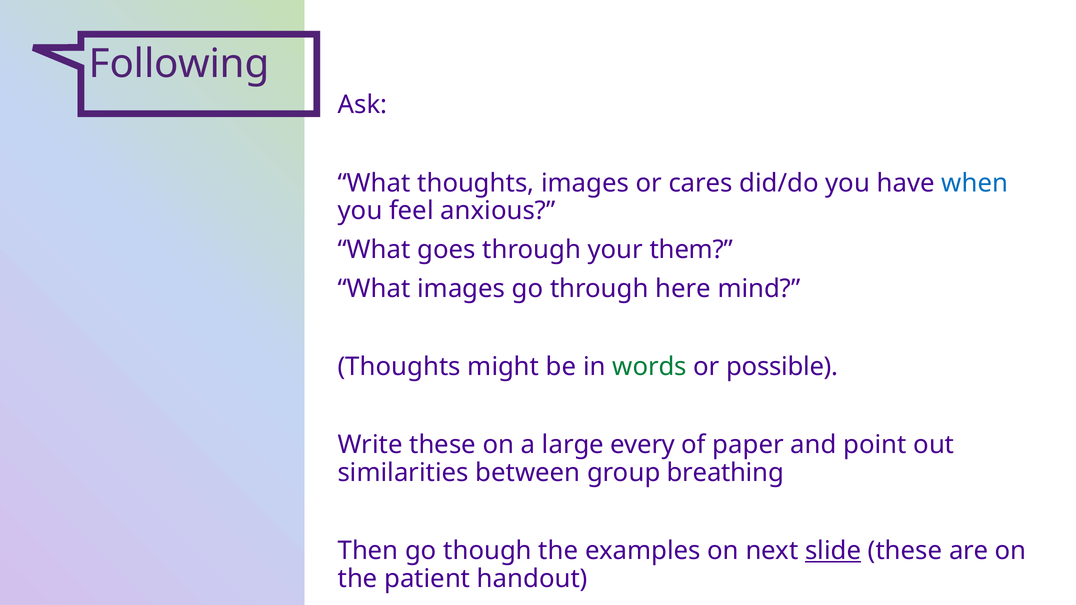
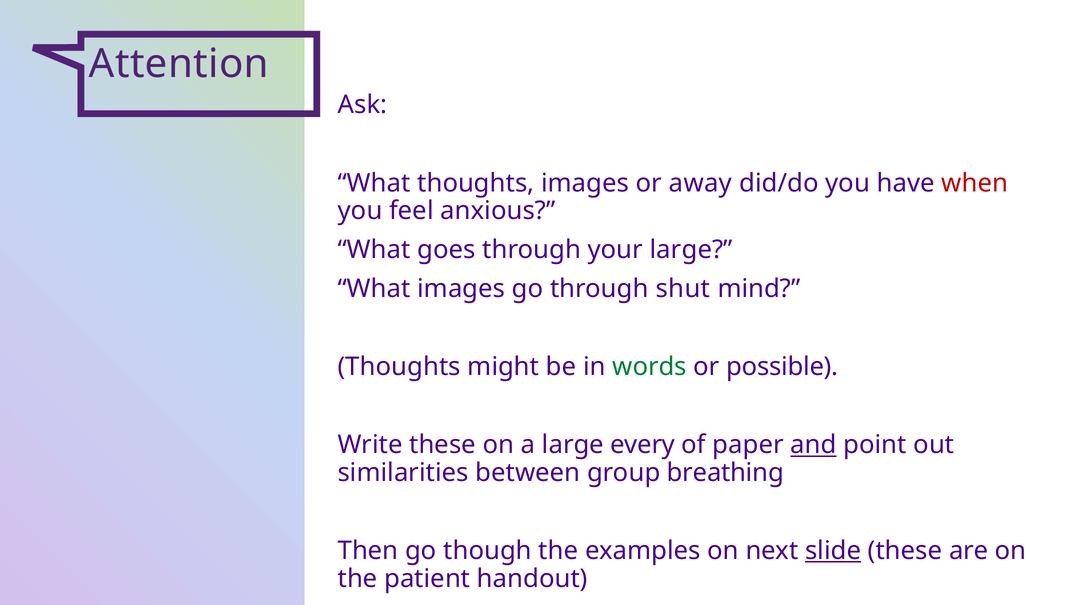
Following: Following -> Attention
cares: cares -> away
when colour: blue -> red
them at (691, 250): them -> large
here: here -> shut
and underline: none -> present
